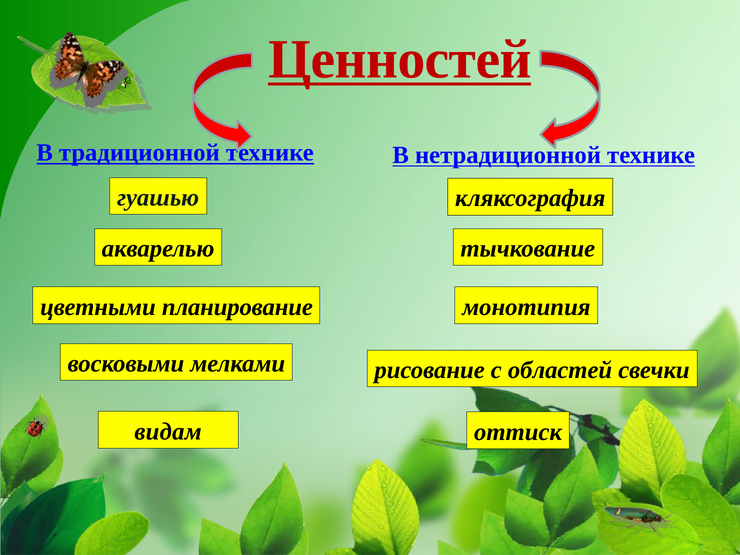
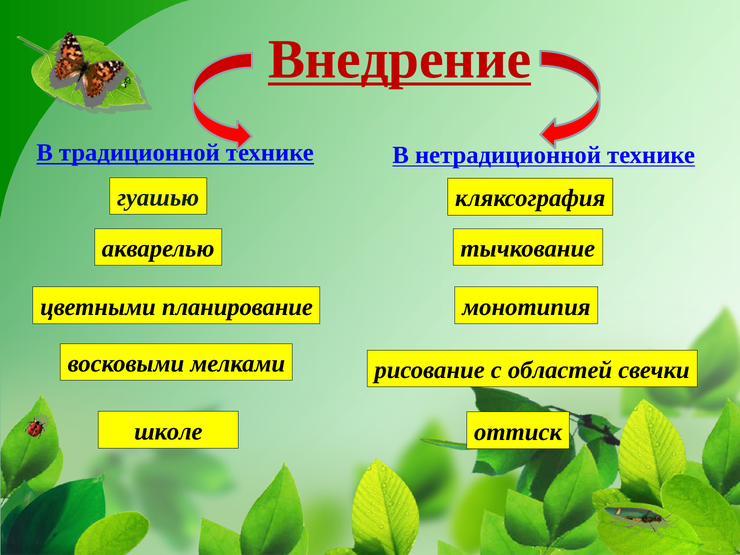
Ценностей: Ценностей -> Внедрение
видам: видам -> школе
